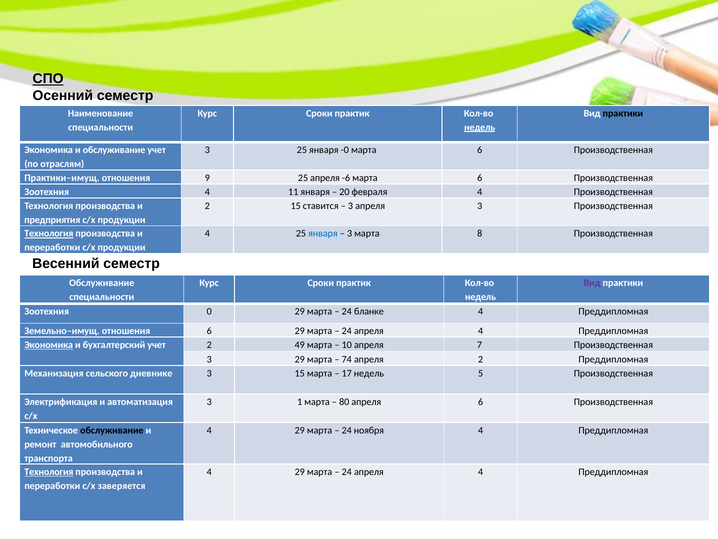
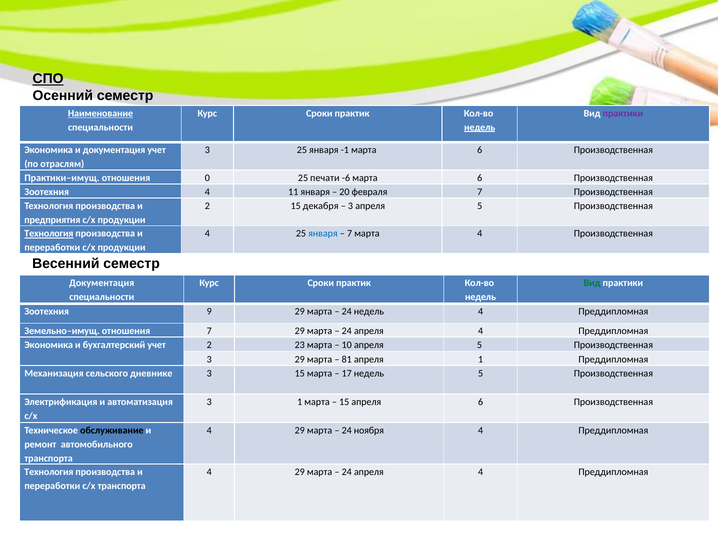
Наименование underline: none -> present
практики at (623, 113) colour: black -> purple
и обслуживание: обслуживание -> документация
-0: -0 -> -1
9: 9 -> 0
25 апреля: апреля -> печати
февраля 4: 4 -> 7
ставится: ставится -> декабря
3 апреля 3: 3 -> 5
3 at (350, 233): 3 -> 7
марта 8: 8 -> 4
Обслуживание at (102, 283): Обслуживание -> Документация
Вид at (592, 283) colour: purple -> green
0: 0 -> 9
24 бланке: бланке -> недель
отношения 6: 6 -> 7
Экономика at (49, 345) underline: present -> none
49: 49 -> 23
10 апреля 7: 7 -> 5
74: 74 -> 81
апреля 2: 2 -> 1
80 at (344, 402): 80 -> 15
Технология at (49, 472) underline: present -> none
с/х заверяется: заверяется -> транспорта
